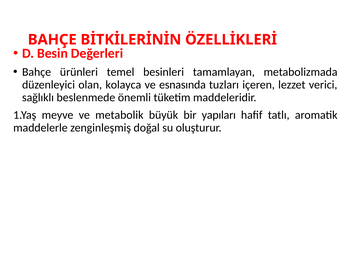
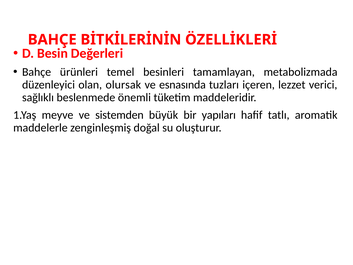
kolayca: kolayca -> olursak
metabolik: metabolik -> sistemden
